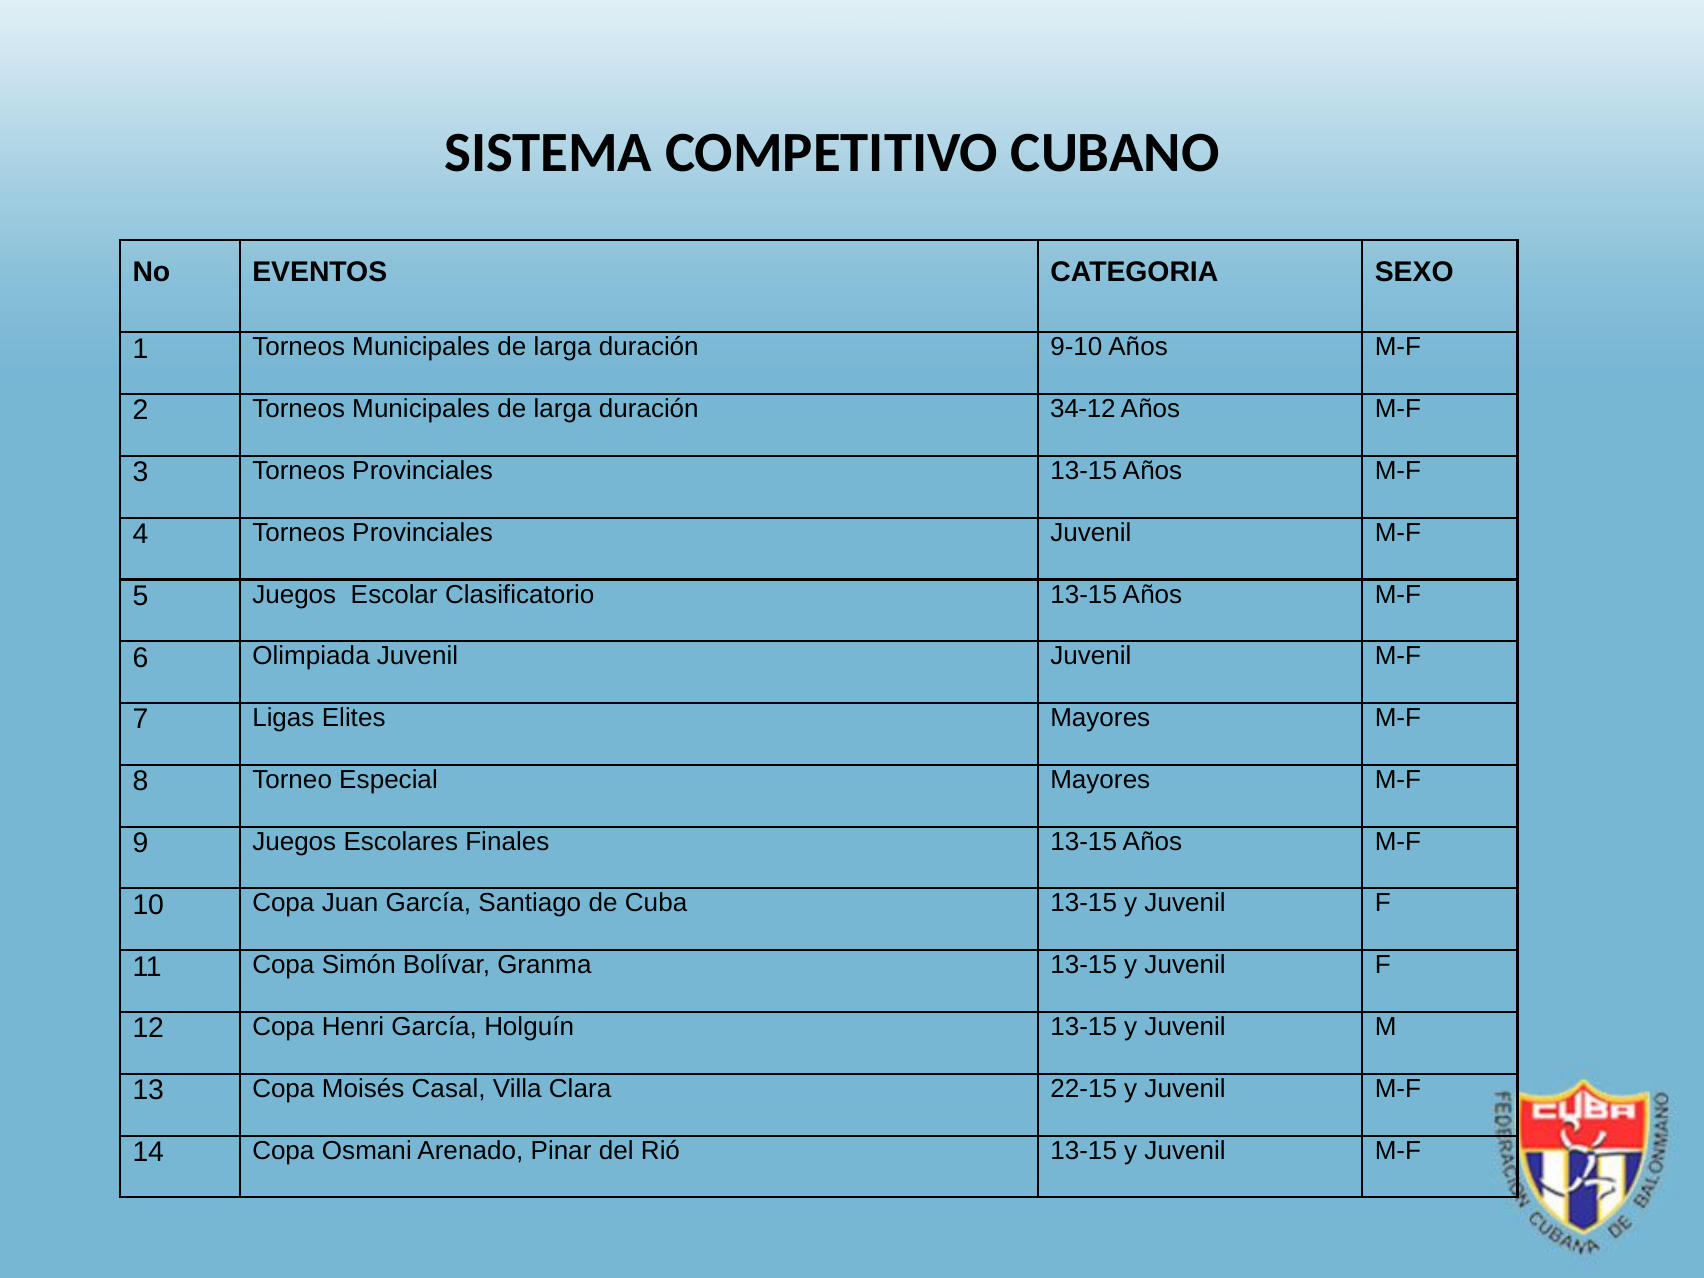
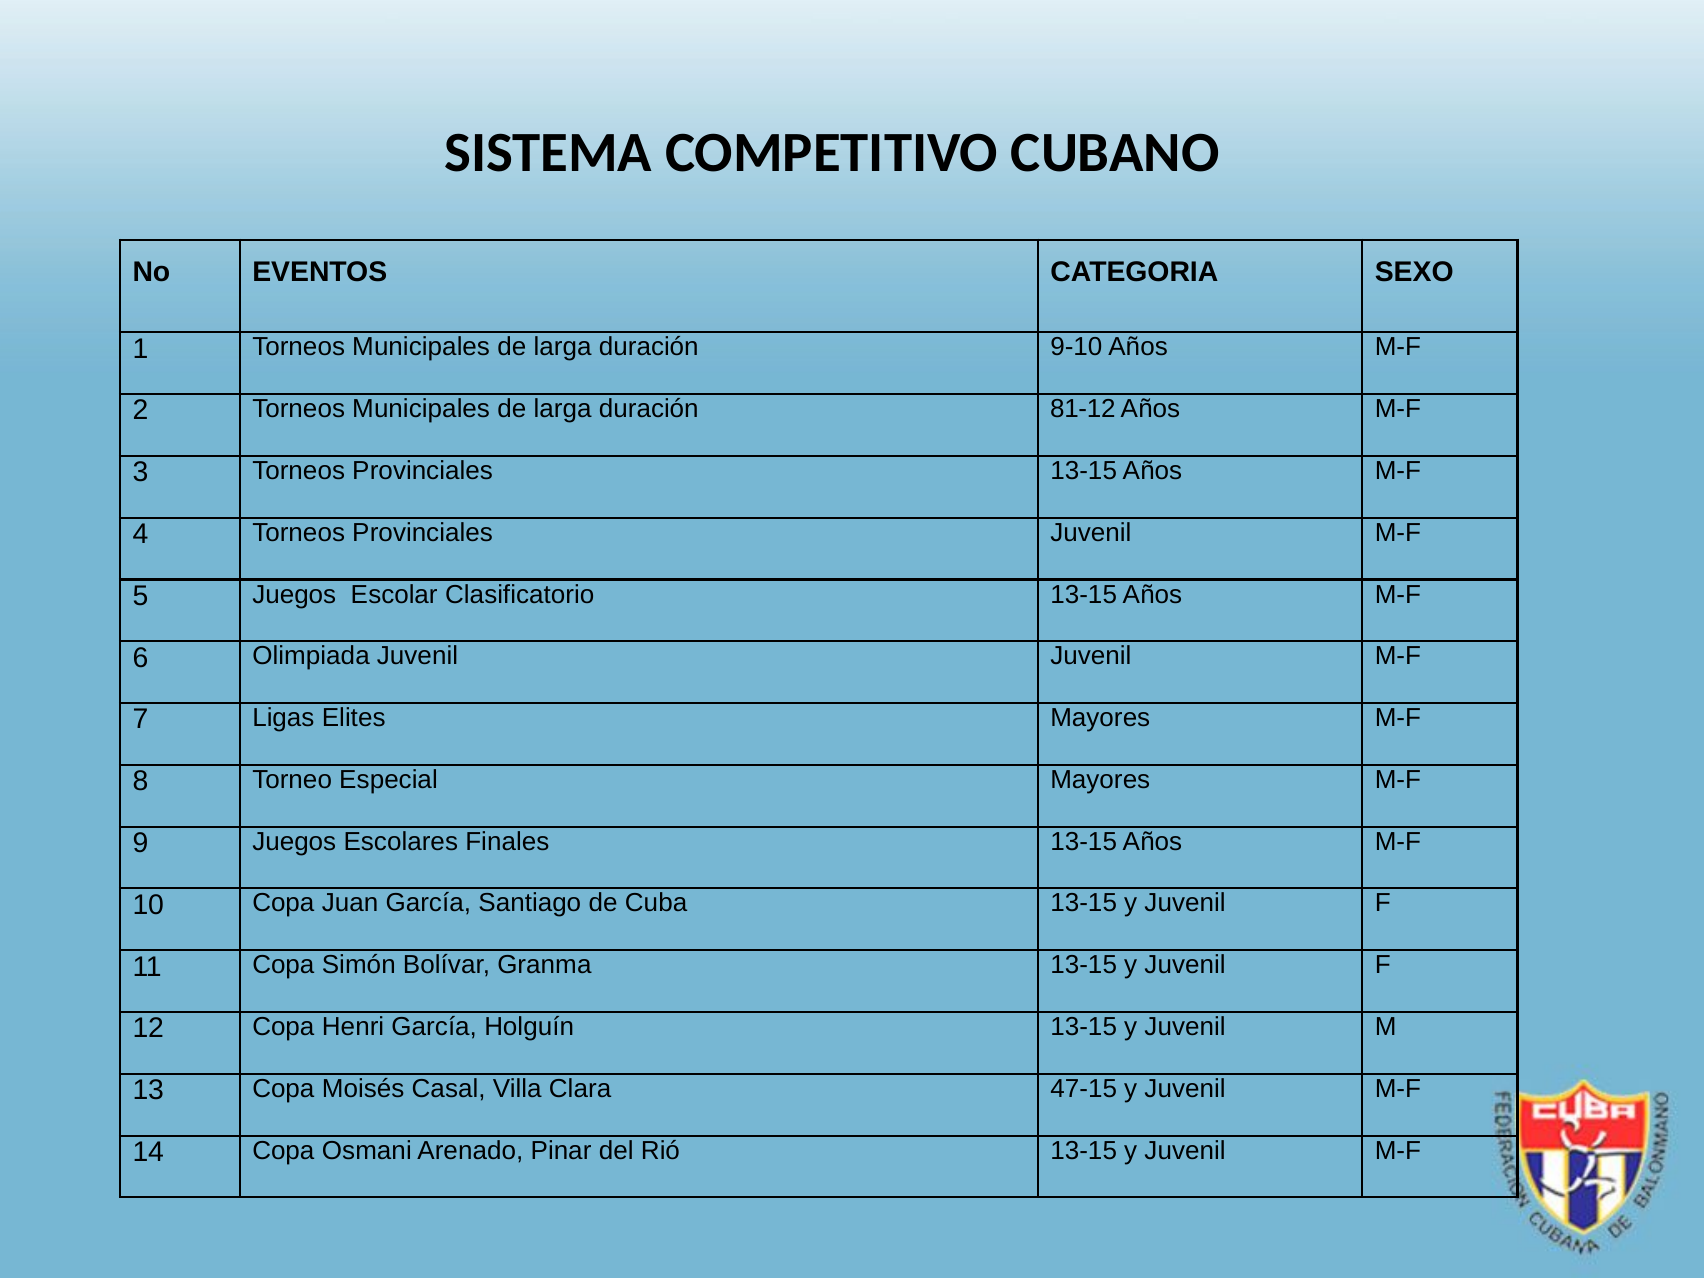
34-12: 34-12 -> 81-12
22-15: 22-15 -> 47-15
